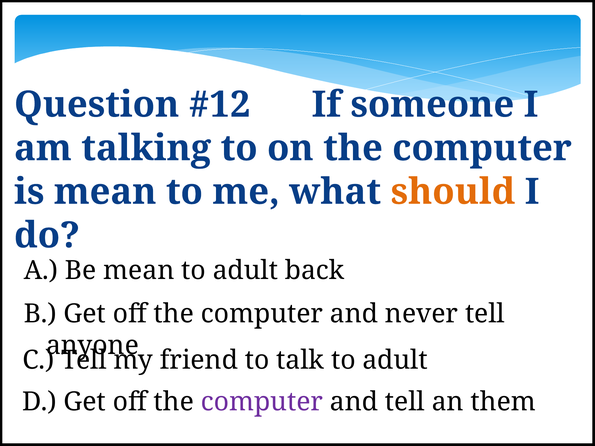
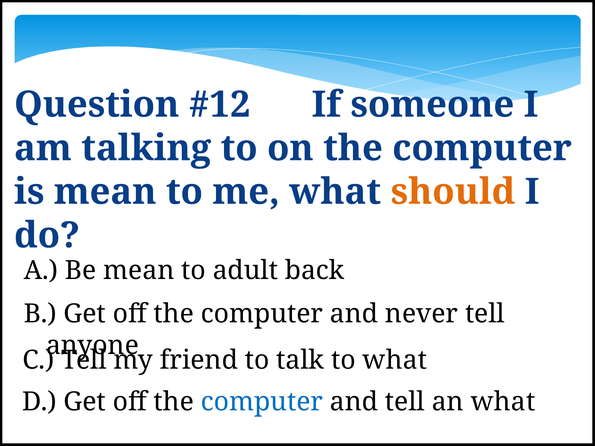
talk to adult: adult -> what
computer at (262, 402) colour: purple -> blue
an them: them -> what
